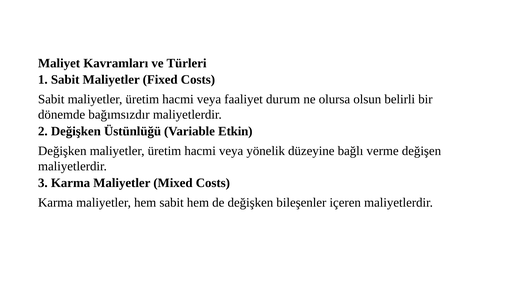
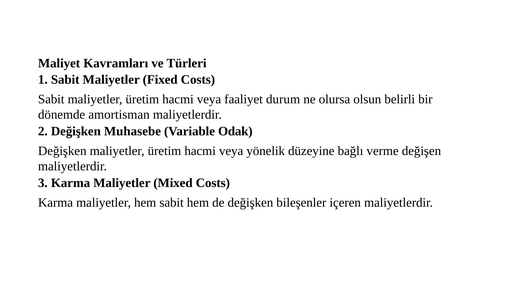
bağımsızdır: bağımsızdır -> amortisman
Üstünlüğü: Üstünlüğü -> Muhasebe
Etkin: Etkin -> Odak
